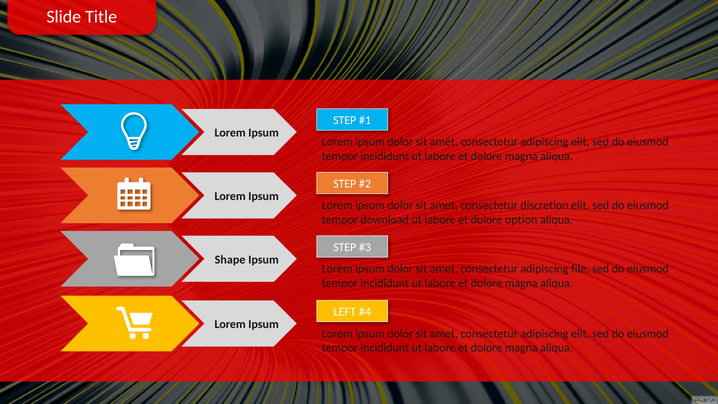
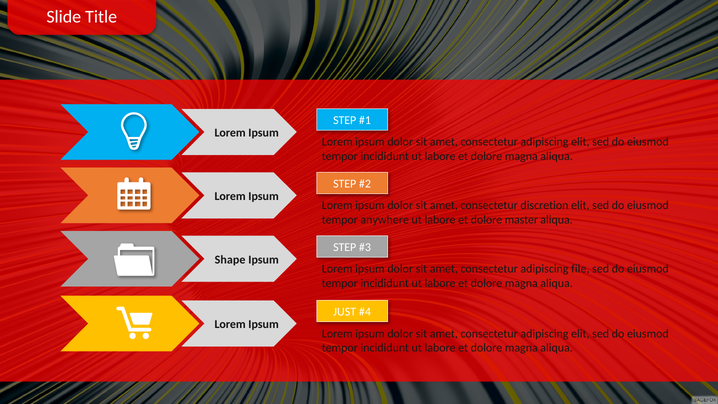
download: download -> anywhere
option: option -> master
LEFT: LEFT -> JUST
